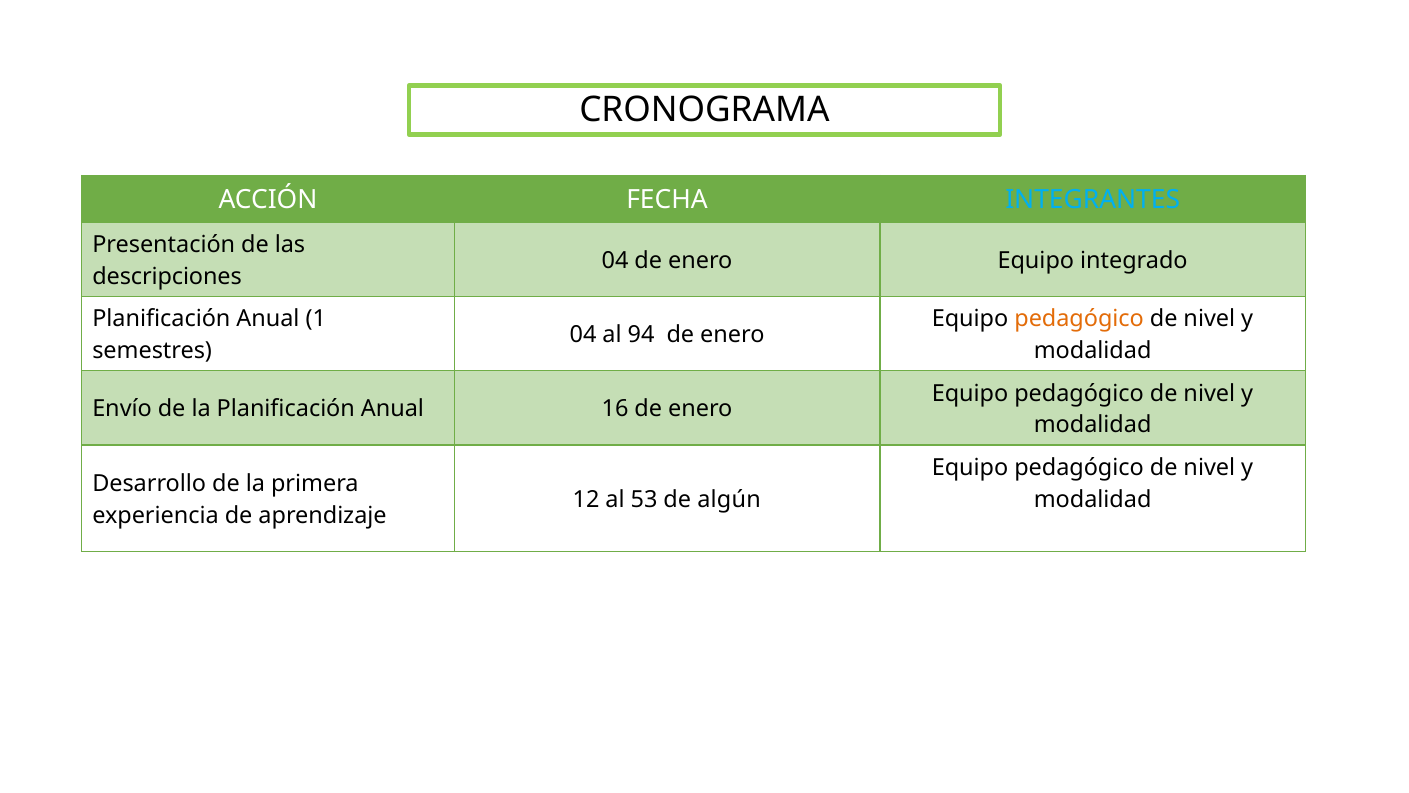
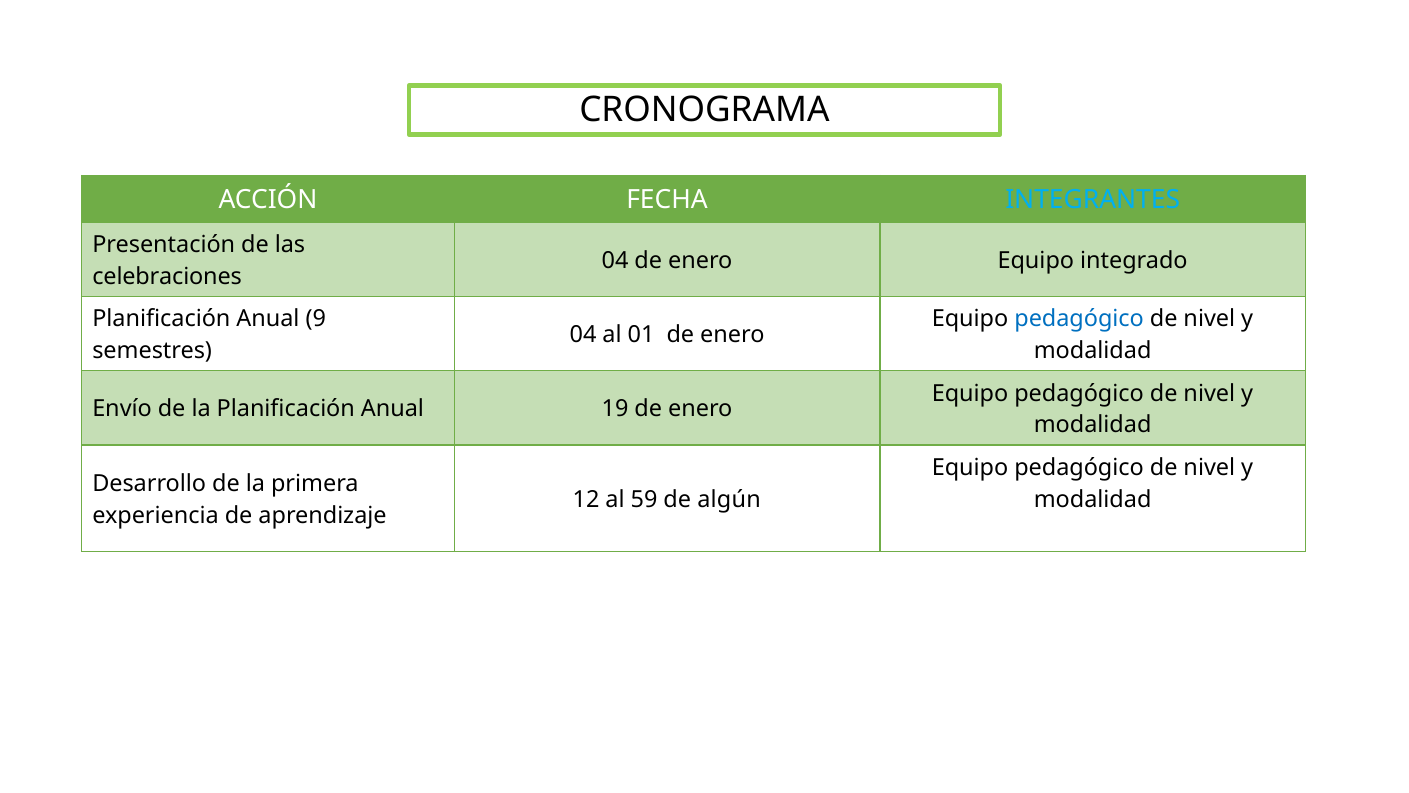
descripciones: descripciones -> celebraciones
1: 1 -> 9
pedagógico at (1079, 319) colour: orange -> blue
94: 94 -> 01
16: 16 -> 19
53: 53 -> 59
